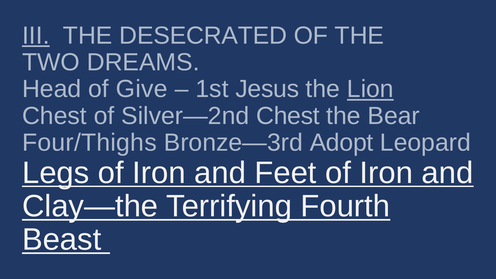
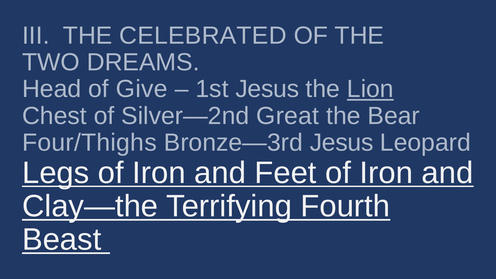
III underline: present -> none
DESECRATED: DESECRATED -> CELEBRATED
Silver—2nd Chest: Chest -> Great
Bronze—3rd Adopt: Adopt -> Jesus
